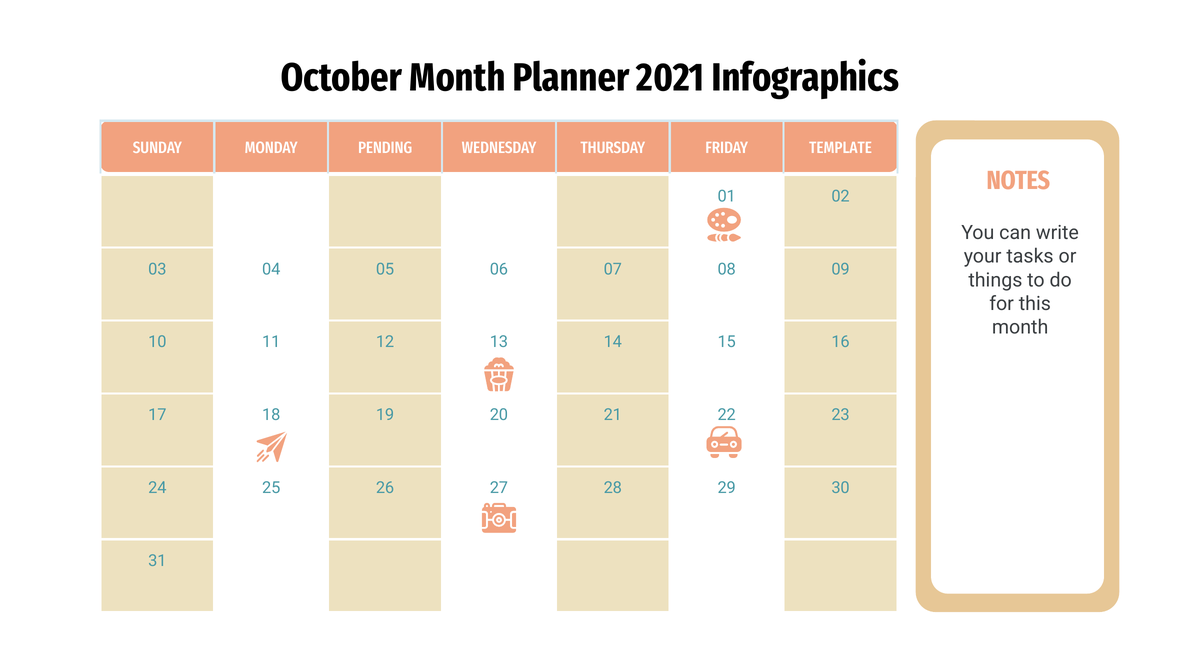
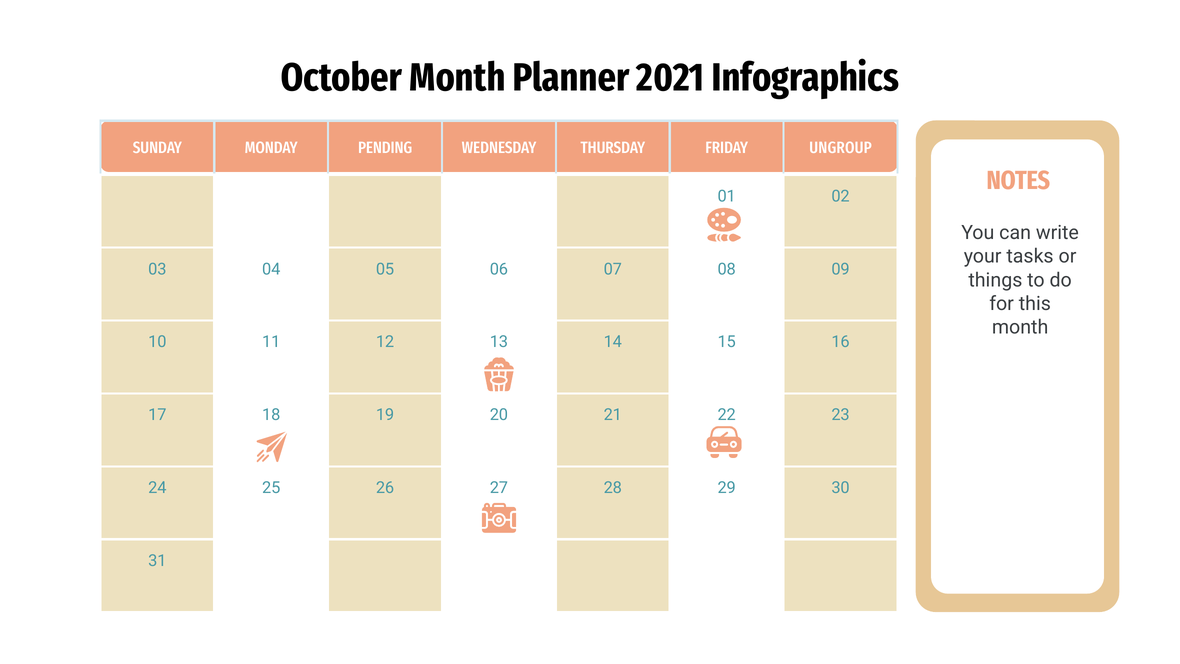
TEMPLATE: TEMPLATE -> UNGROUP
